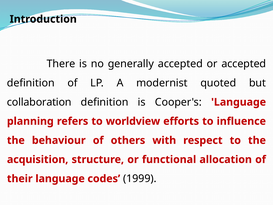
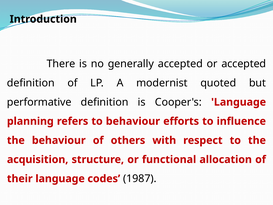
collaboration: collaboration -> performative
to worldview: worldview -> behaviour
1999: 1999 -> 1987
